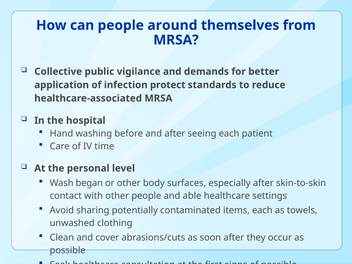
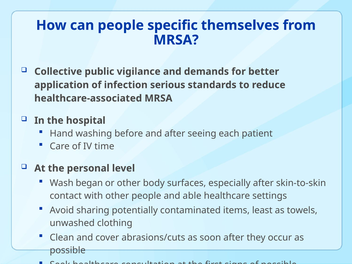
around: around -> specific
protect: protect -> serious
items each: each -> least
